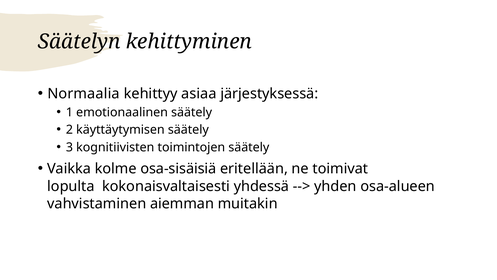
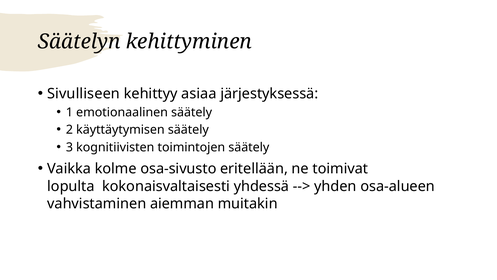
Normaalia: Normaalia -> Sivulliseen
osa-sisäisiä: osa-sisäisiä -> osa-sivusto
